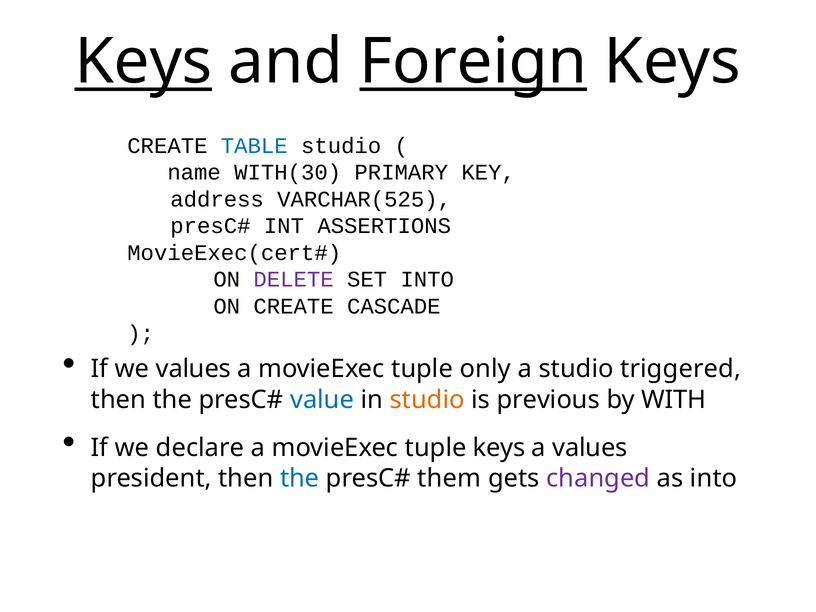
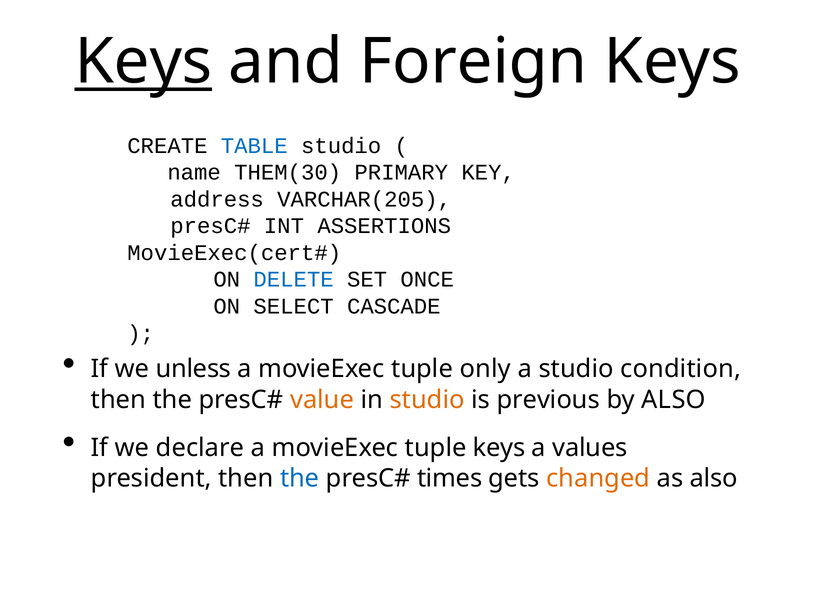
Foreign underline: present -> none
WITH(30: WITH(30 -> THEM(30
VARCHAR(525: VARCHAR(525 -> VARCHAR(205
DELETE colour: purple -> blue
SET INTO: INTO -> ONCE
ON CREATE: CREATE -> SELECT
we values: values -> unless
triggered: triggered -> condition
value colour: blue -> orange
by WITH: WITH -> ALSO
them: them -> times
changed colour: purple -> orange
as into: into -> also
